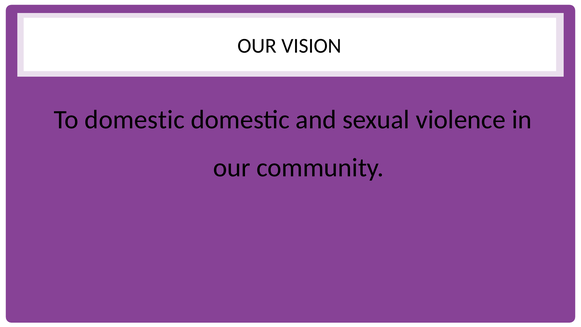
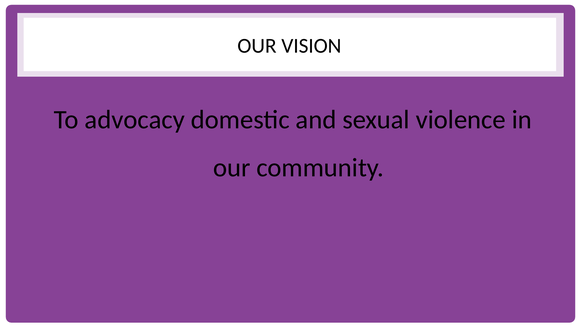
To domestic: domestic -> advocacy
